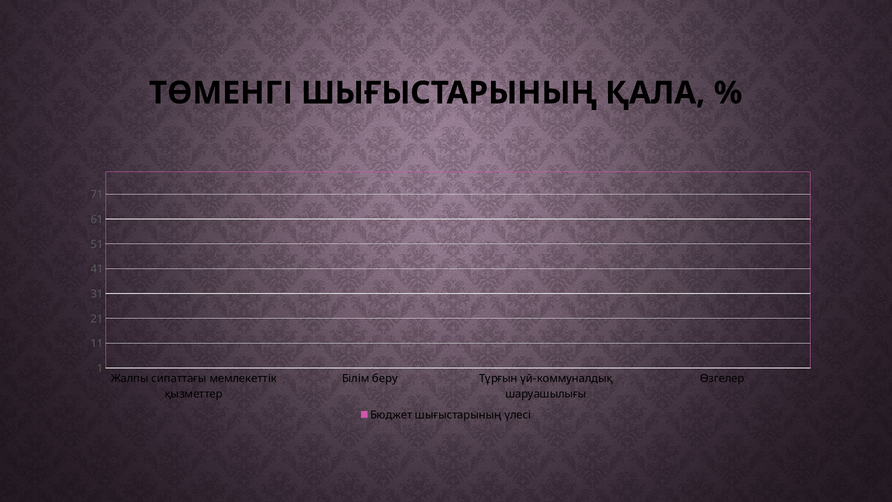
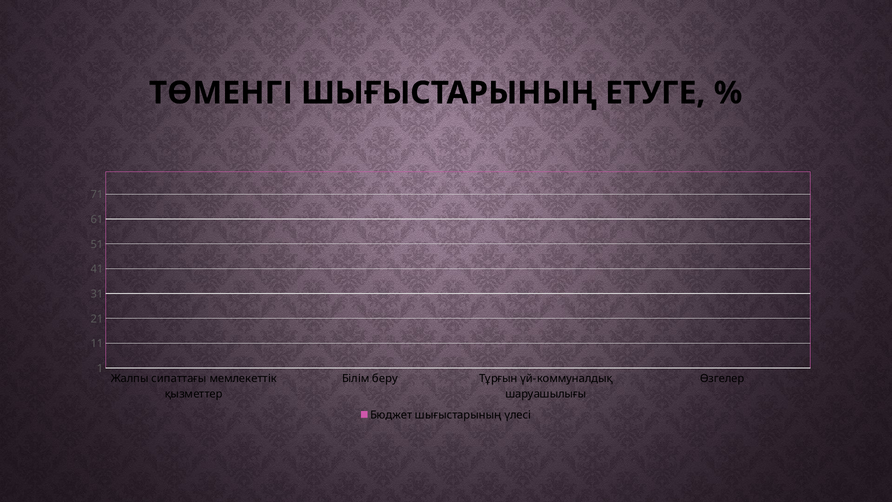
ҚАЛА: ҚАЛА -> ЕТУГЕ
